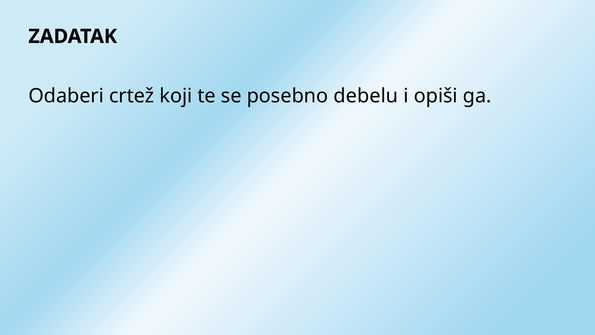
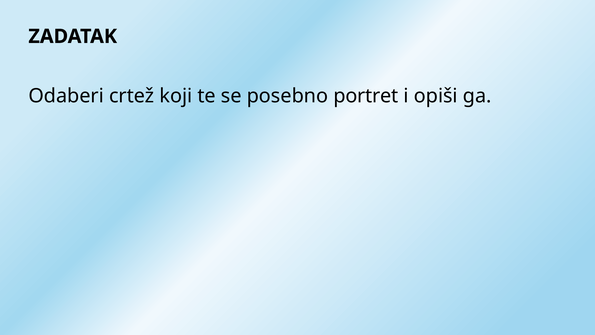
debelu: debelu -> portret
